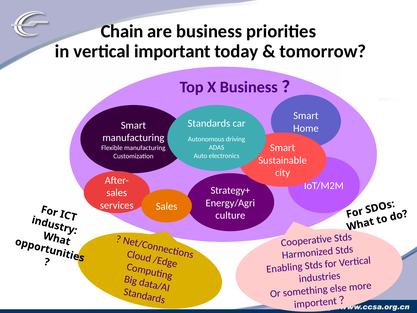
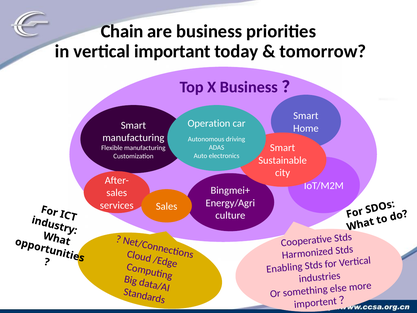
Standards at (209, 123): Standards -> Operation
Strategy+: Strategy+ -> Bingmei+
